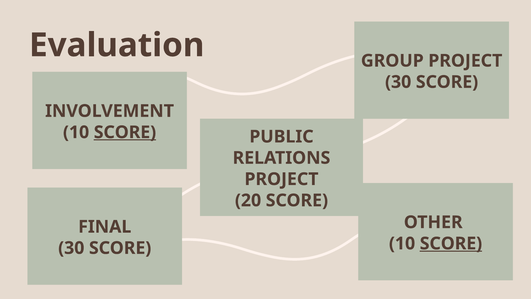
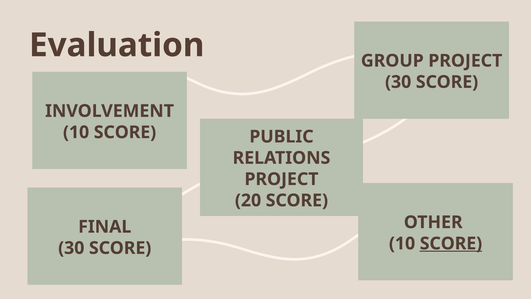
SCORE at (125, 132) underline: present -> none
